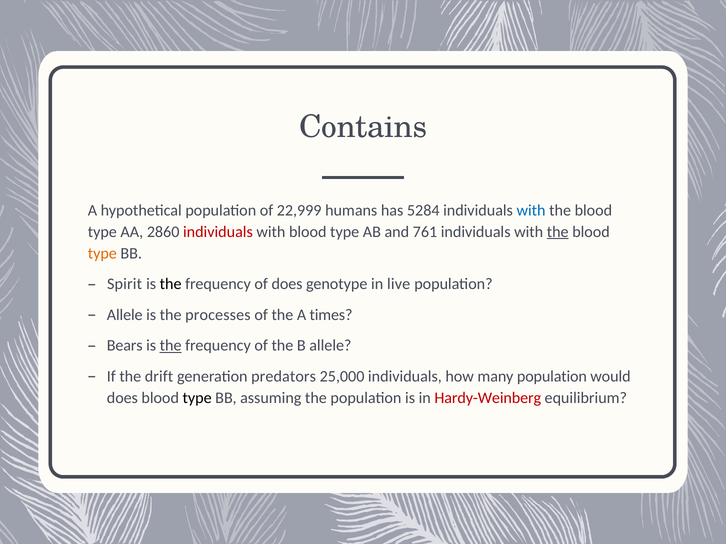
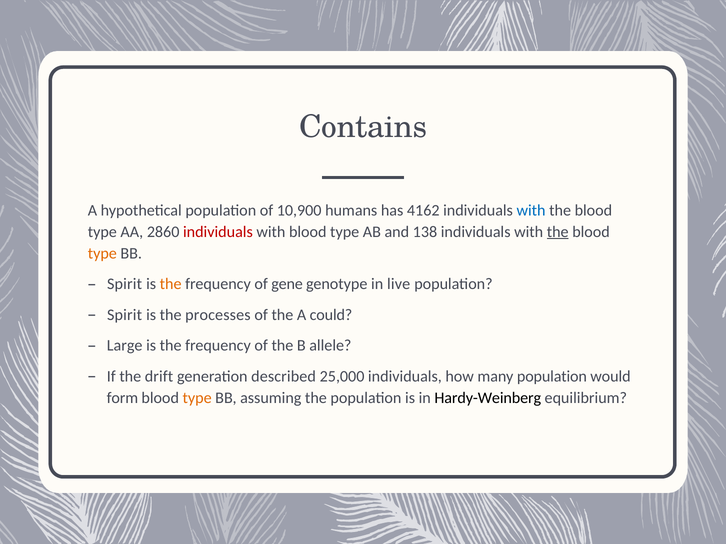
22,999: 22,999 -> 10,900
5284: 5284 -> 4162
761: 761 -> 138
the at (171, 284) colour: black -> orange
of does: does -> gene
Allele at (125, 315): Allele -> Spirit
times: times -> could
Bears: Bears -> Large
the at (171, 346) underline: present -> none
predators: predators -> described
does at (122, 398): does -> form
type at (197, 398) colour: black -> orange
Hardy-Weinberg colour: red -> black
